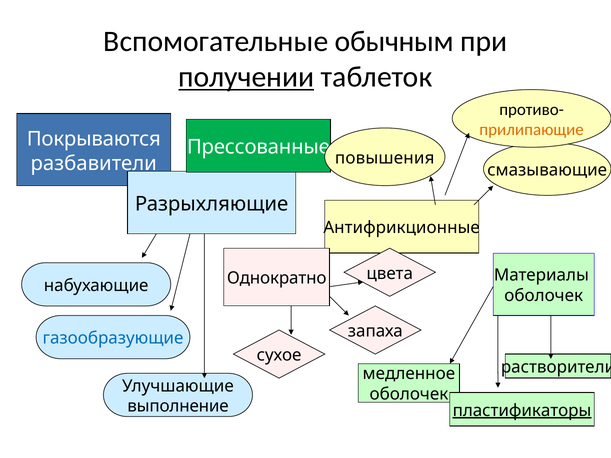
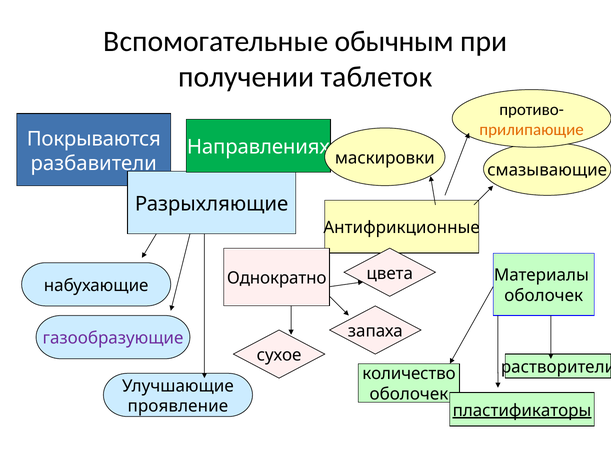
получении underline: present -> none
Прессованные: Прессованные -> Направлениях
повышения: повышения -> маскировки
газообразующие colour: blue -> purple
медленное: медленное -> количество
выполнение: выполнение -> проявление
